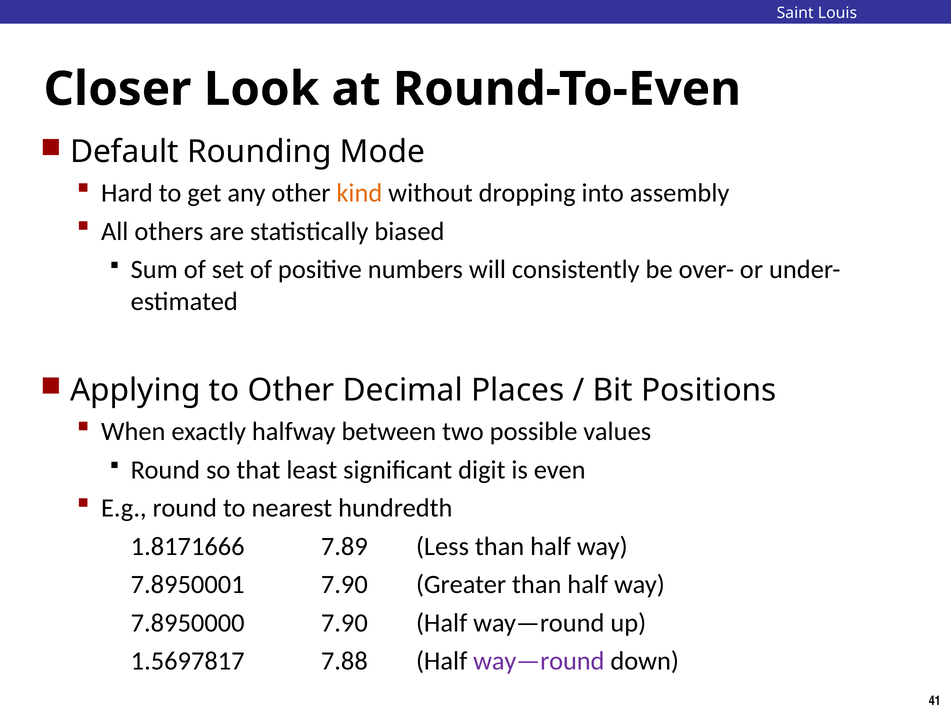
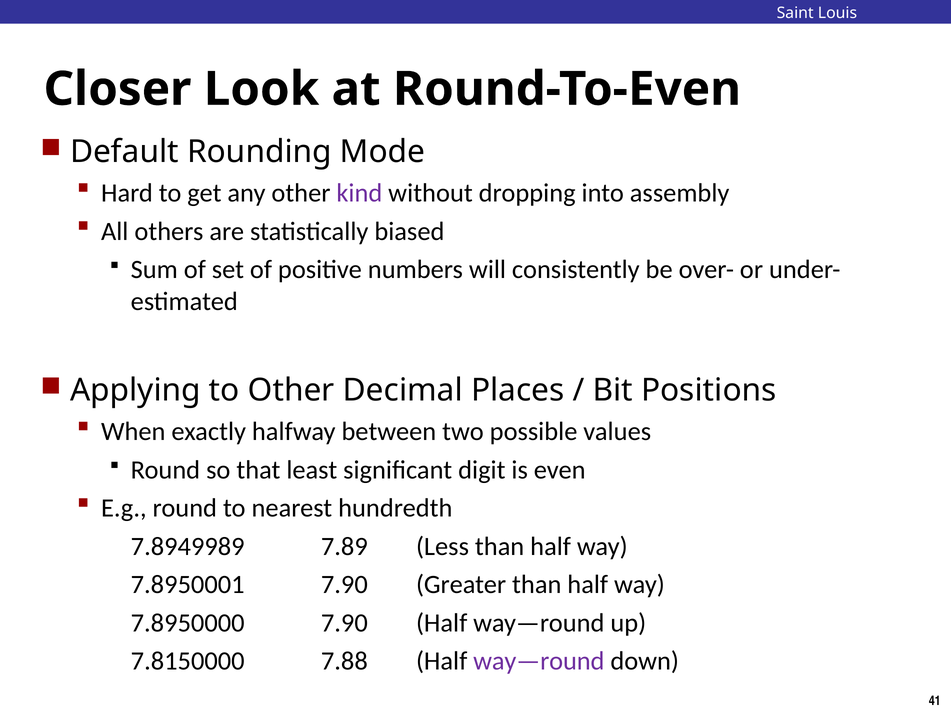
kind colour: orange -> purple
1.8171666: 1.8171666 -> 7.8949989
1.5697817: 1.5697817 -> 7.8150000
